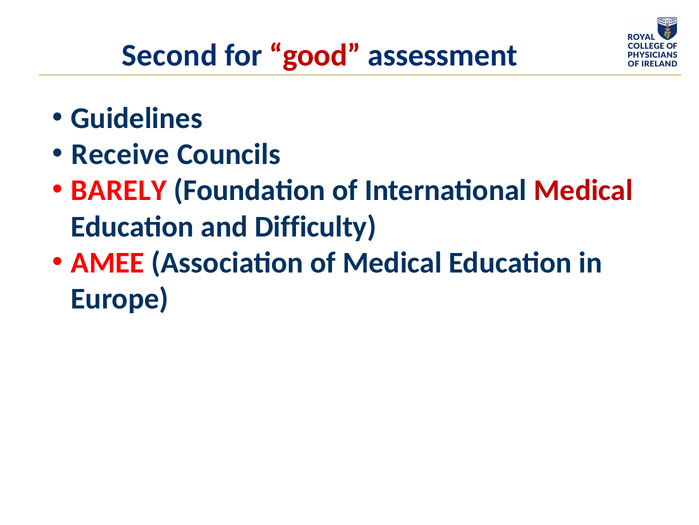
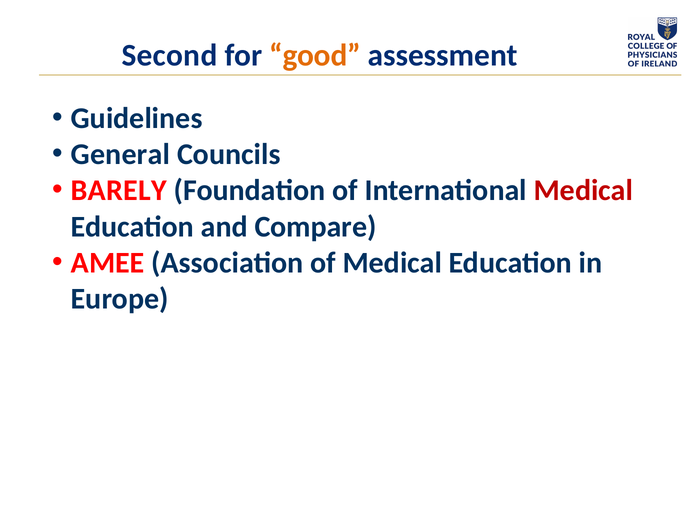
good colour: red -> orange
Receive: Receive -> General
Difficulty: Difficulty -> Compare
